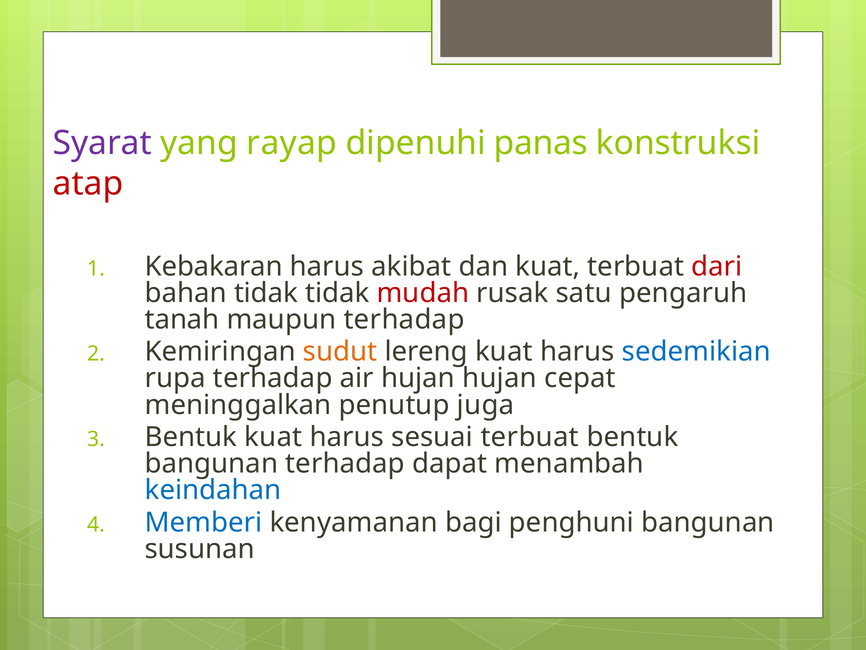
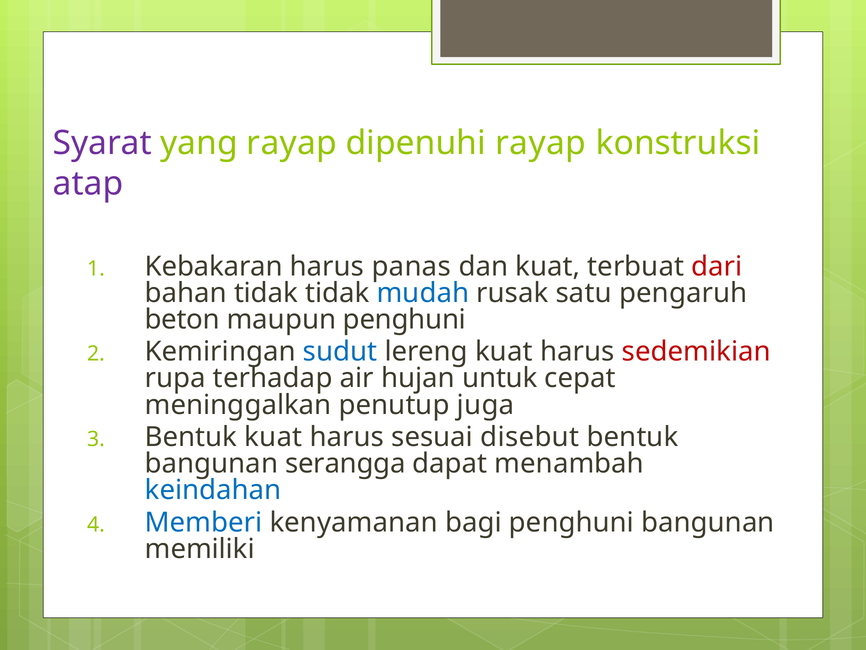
dipenuhi panas: panas -> rayap
atap colour: red -> purple
akibat: akibat -> panas
mudah colour: red -> blue
tanah: tanah -> beton
maupun terhadap: terhadap -> penghuni
sudut colour: orange -> blue
sedemikian colour: blue -> red
hujan hujan: hujan -> untuk
sesuai terbuat: terbuat -> disebut
bangunan terhadap: terhadap -> serangga
susunan: susunan -> memiliki
